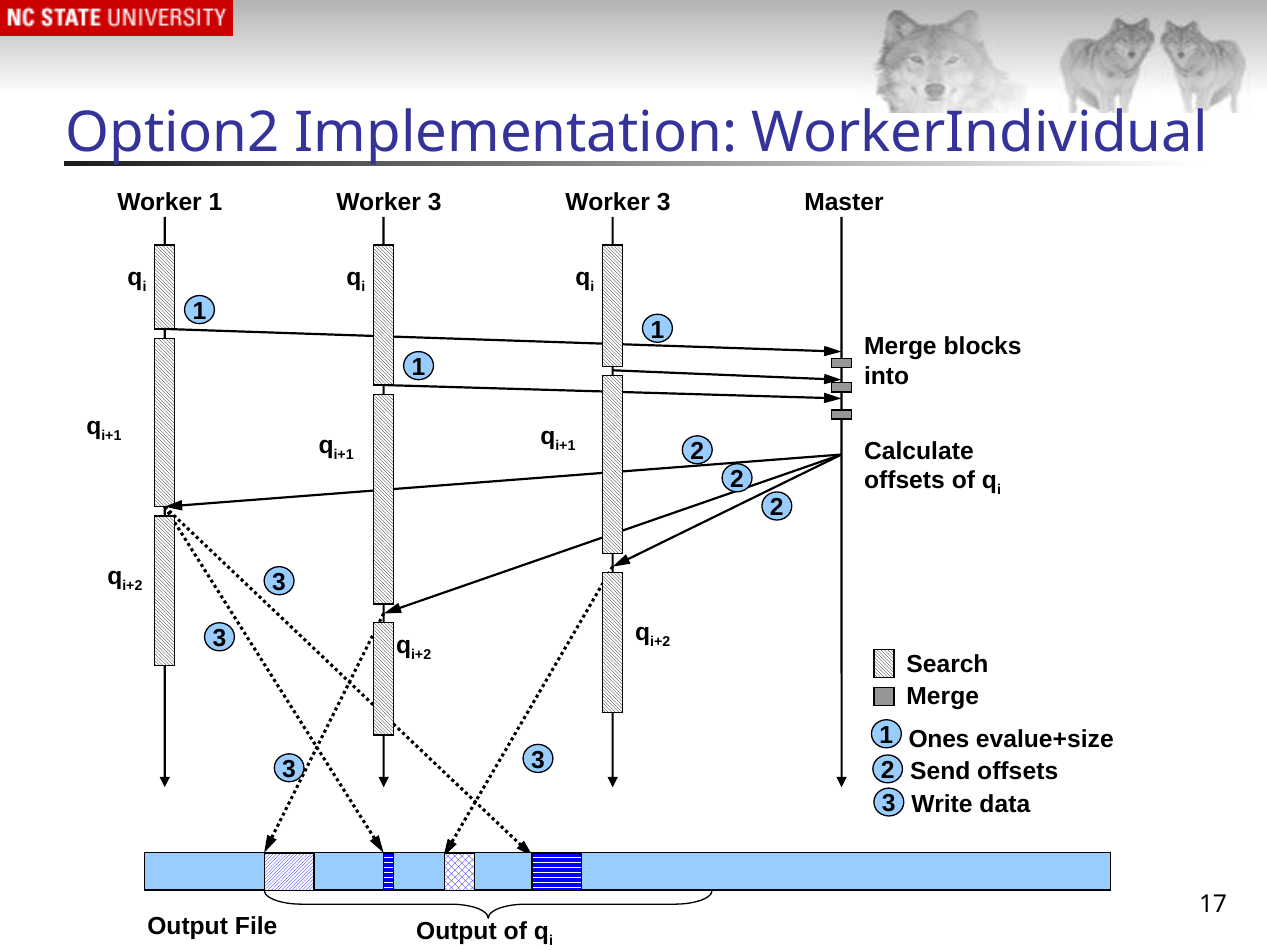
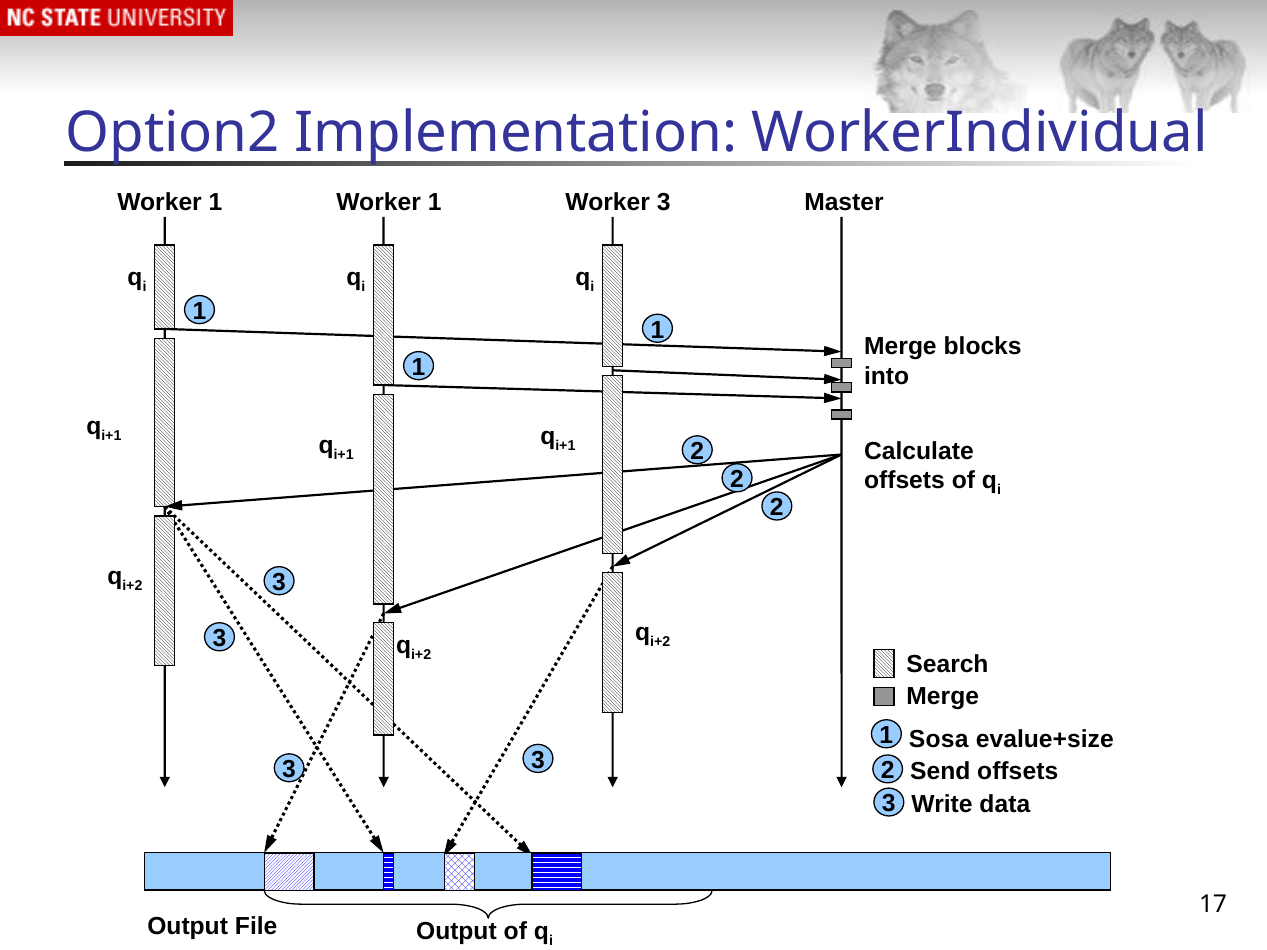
1 Worker 3: 3 -> 1
Ones: Ones -> Sosa
